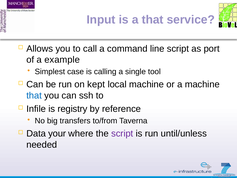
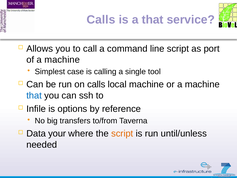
Input at (101, 20): Input -> Calls
of a example: example -> machine
on kept: kept -> calls
registry: registry -> options
script at (122, 133) colour: purple -> orange
